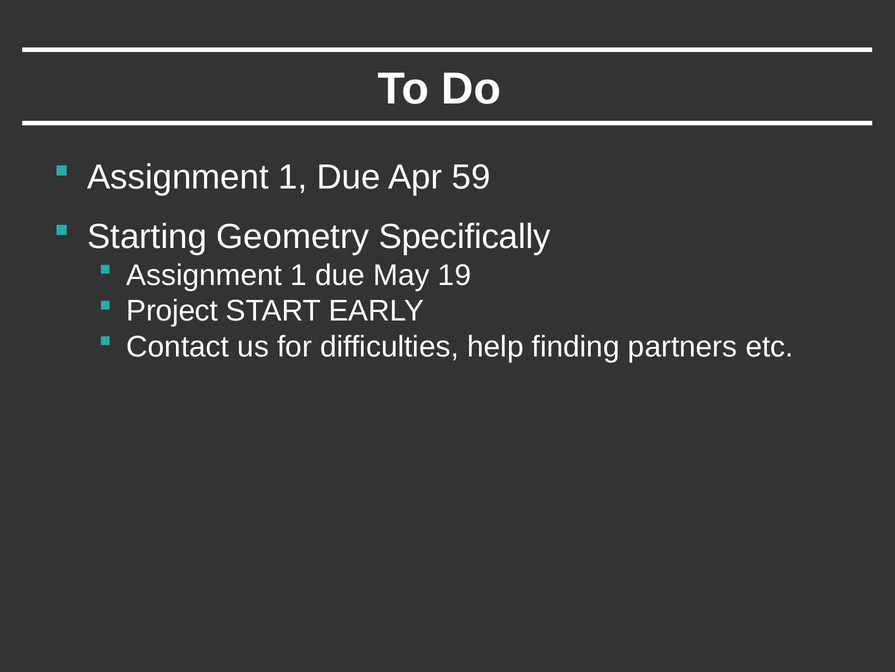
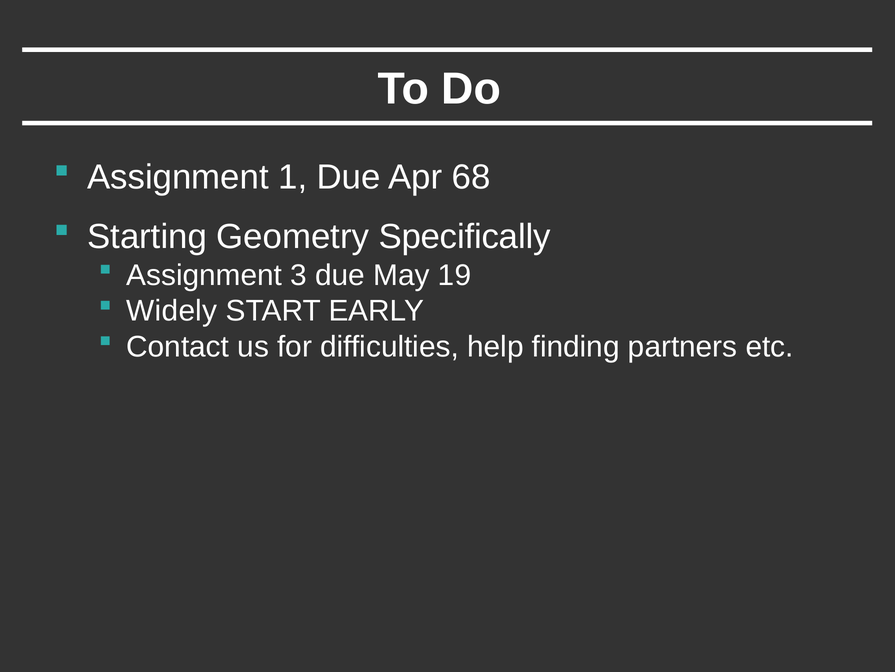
59: 59 -> 68
1 at (299, 275): 1 -> 3
Project: Project -> Widely
